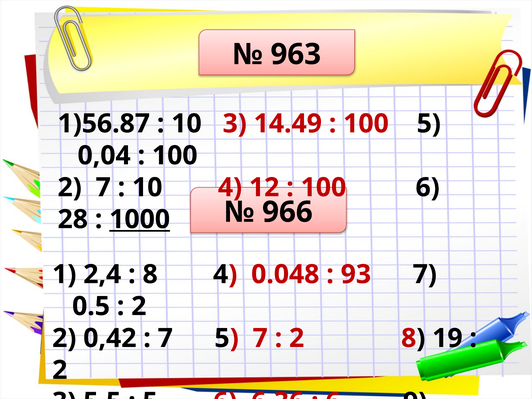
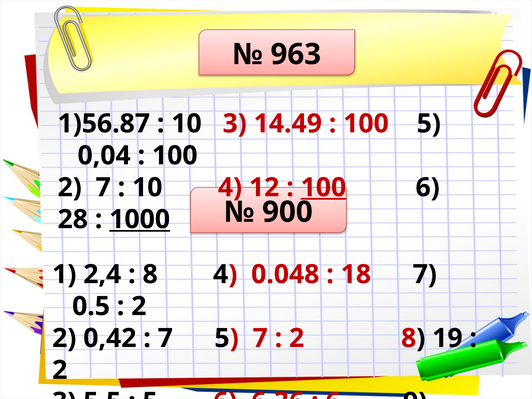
100 at (323, 187) underline: none -> present
966: 966 -> 900
93: 93 -> 18
